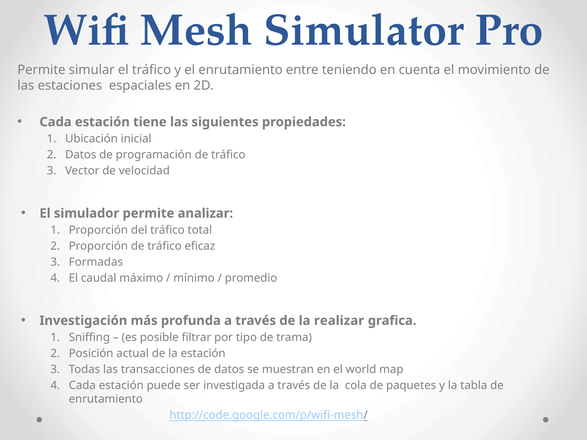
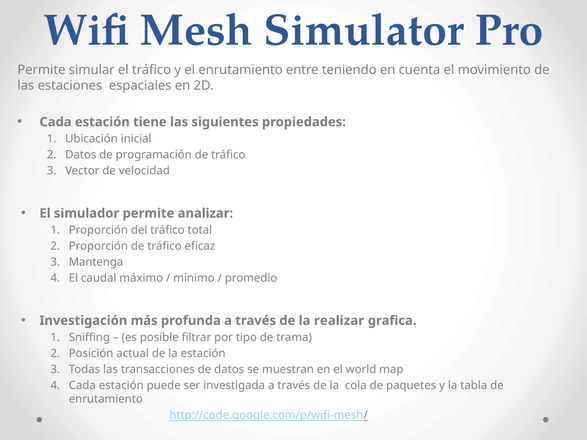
Formadas: Formadas -> Mantenga
